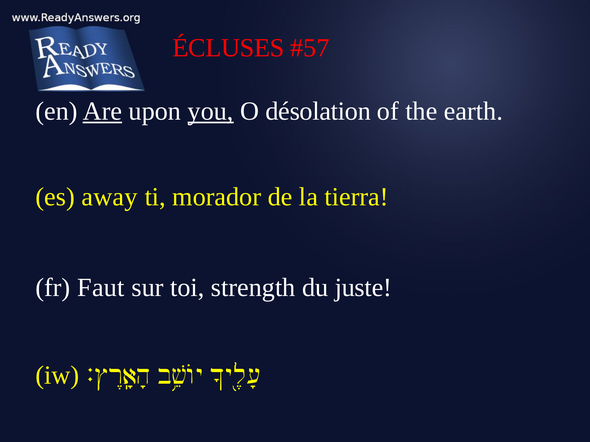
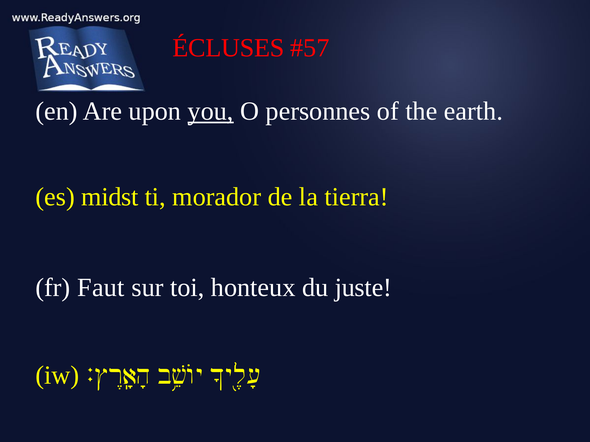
Are underline: present -> none
désolation: désolation -> personnes
away: away -> midst
strength: strength -> honteux
